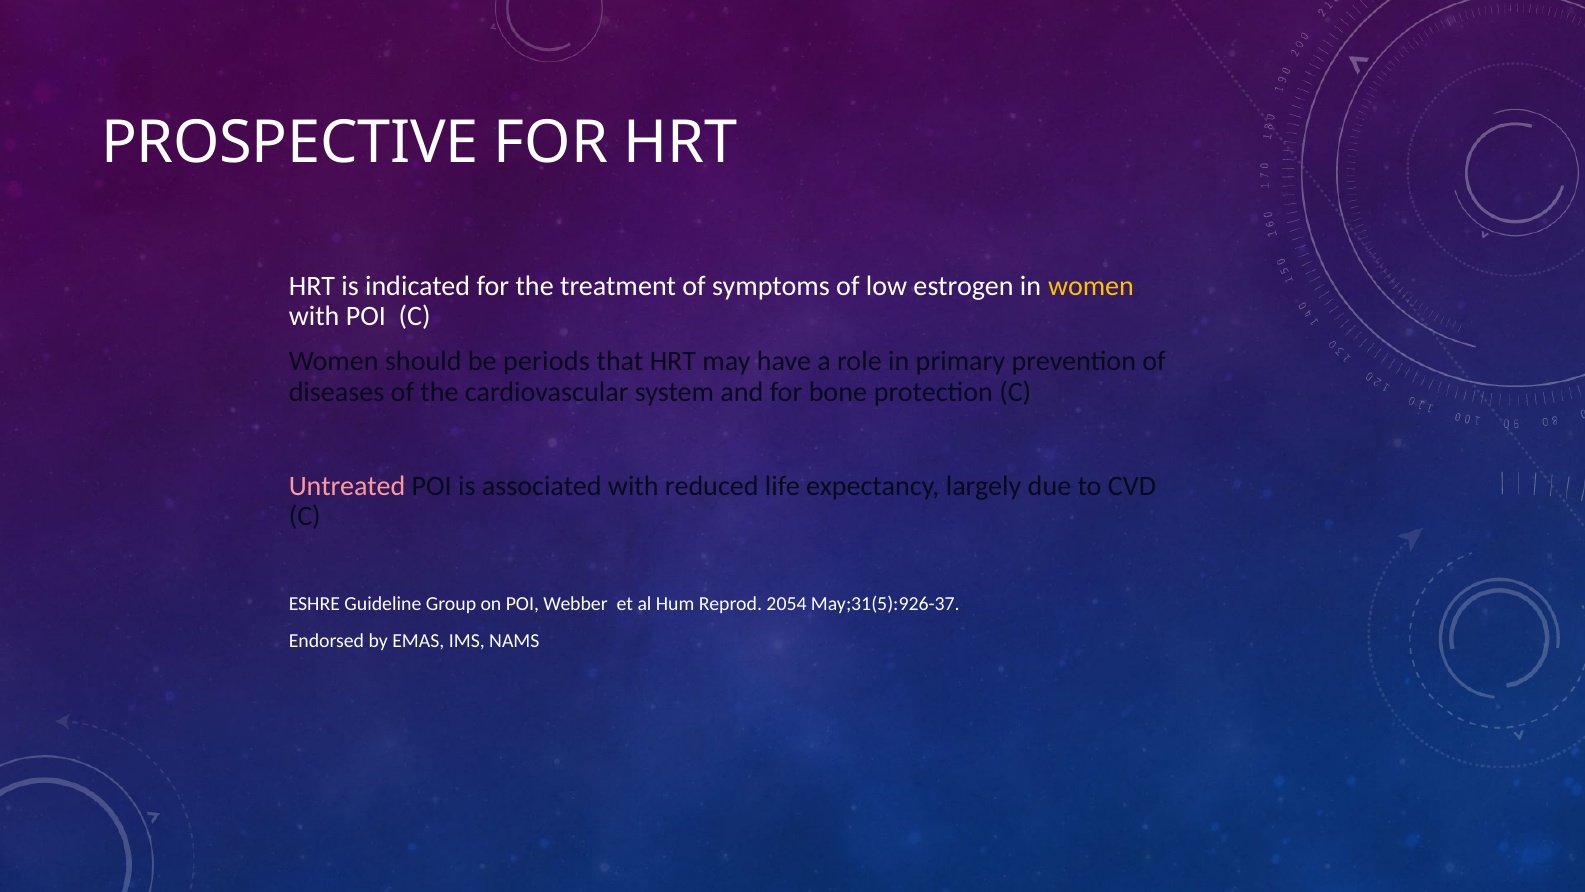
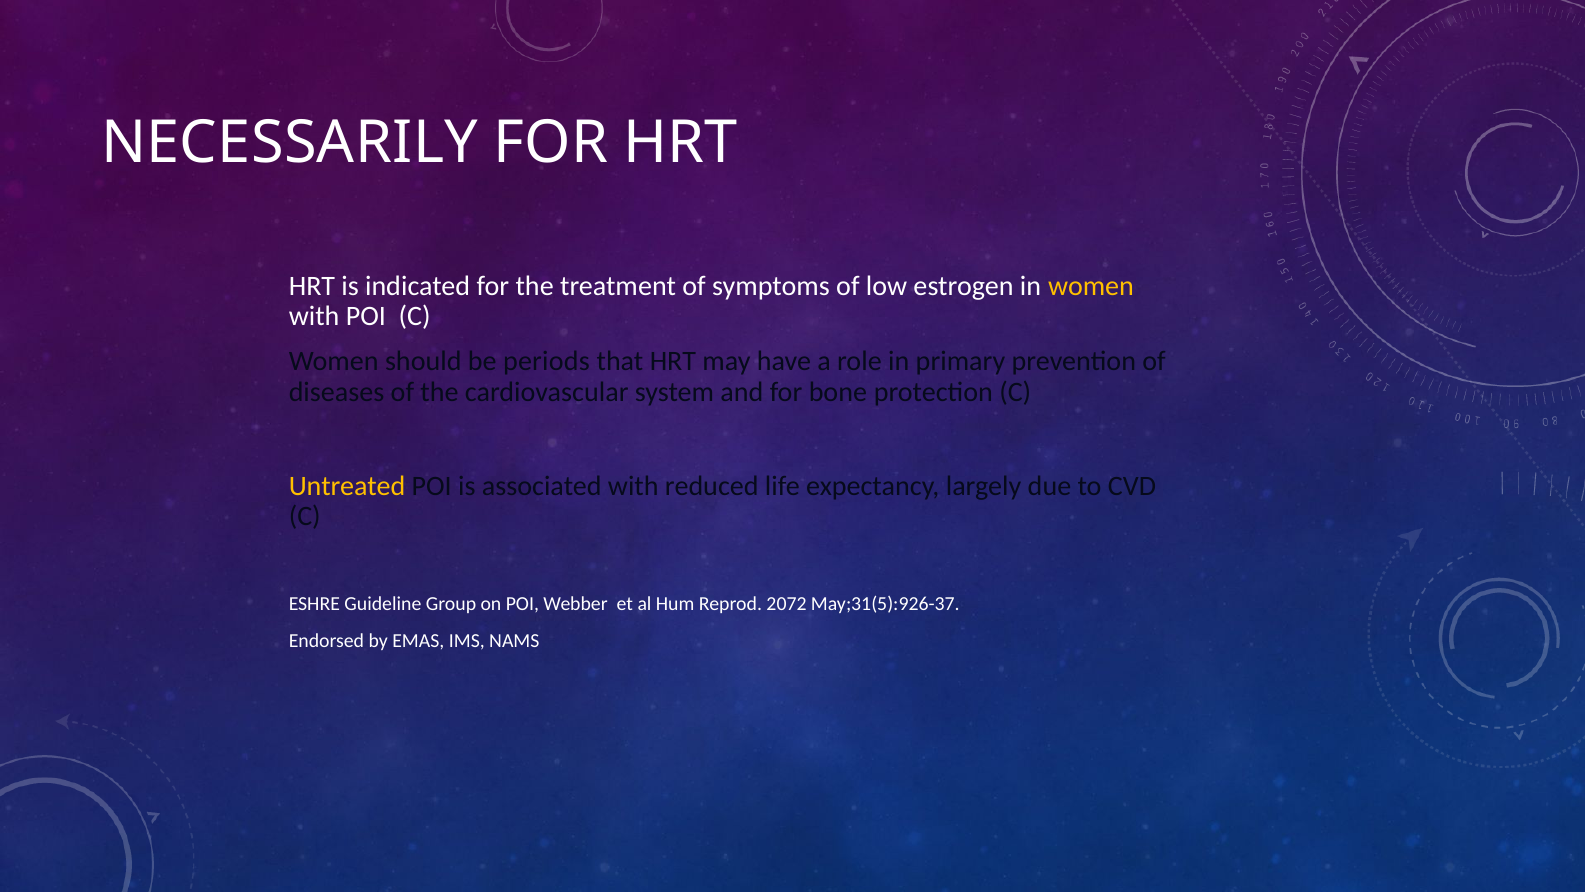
PROSPECTIVE: PROSPECTIVE -> NECESSARILY
Untreated colour: pink -> yellow
2054: 2054 -> 2072
